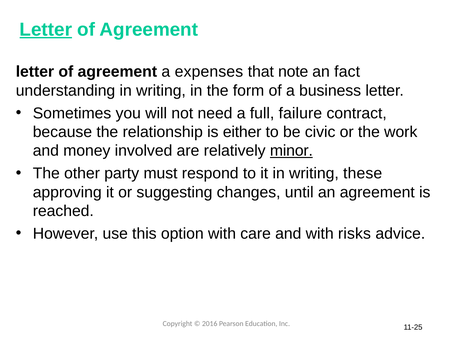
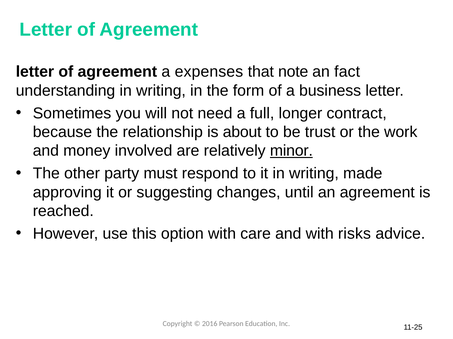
Letter at (46, 30) underline: present -> none
failure: failure -> longer
either: either -> about
civic: civic -> trust
these: these -> made
